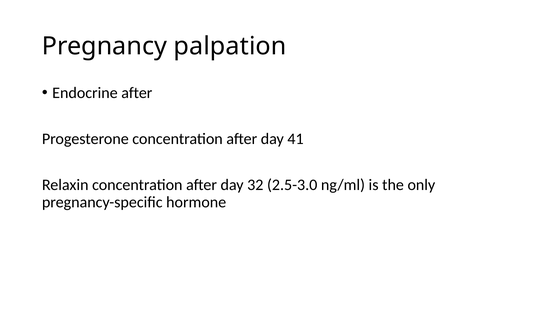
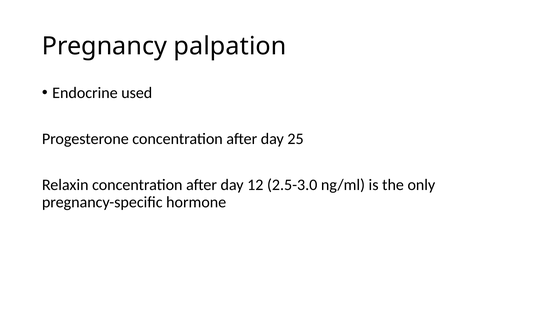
Endocrine after: after -> used
41: 41 -> 25
32: 32 -> 12
